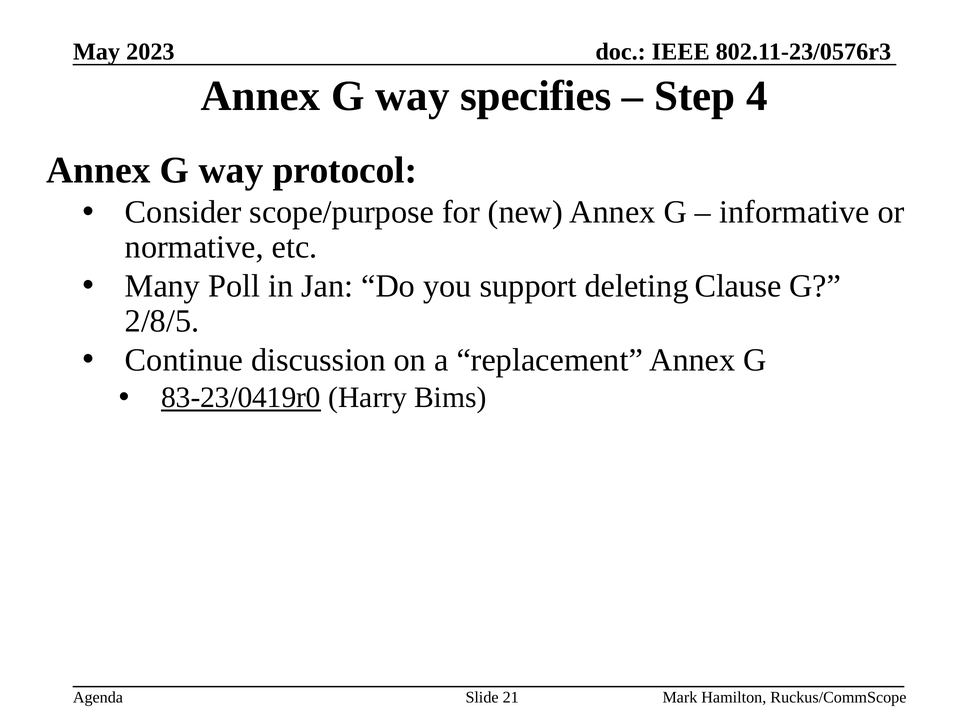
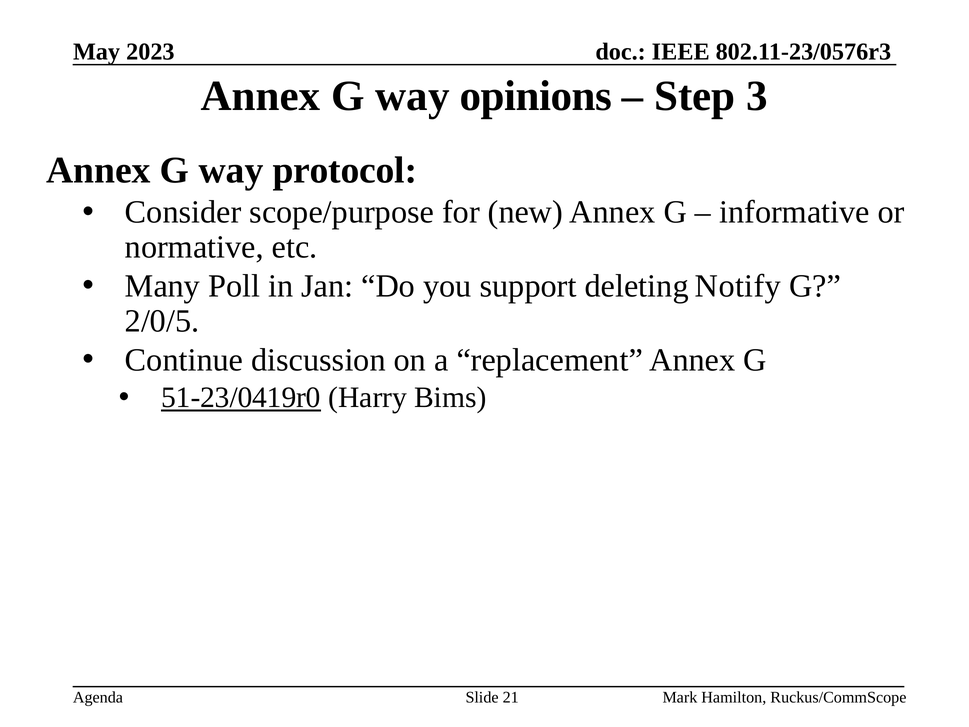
specifies: specifies -> opinions
4: 4 -> 3
Clause: Clause -> Notify
2/8/5: 2/8/5 -> 2/0/5
83-23/0419r0: 83-23/0419r0 -> 51-23/0419r0
